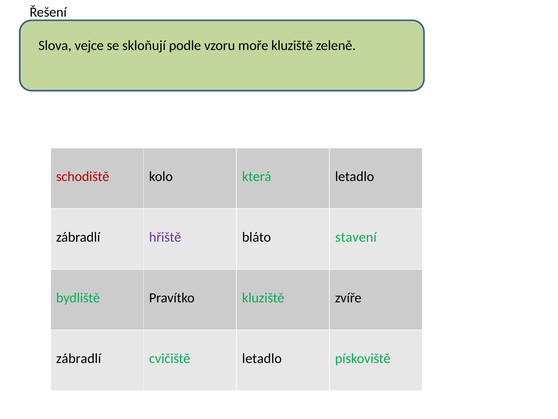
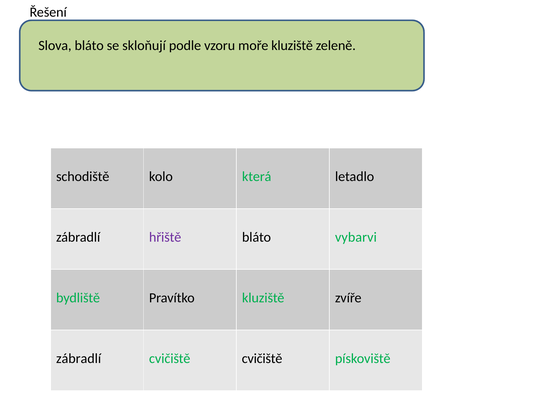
Slova vejce: vejce -> bláto
schodiště colour: red -> black
stavení: stavení -> vybarvi
cvičiště letadlo: letadlo -> cvičiště
